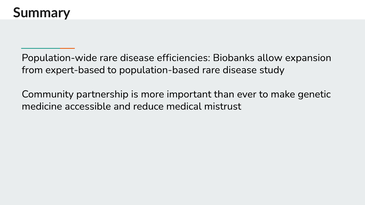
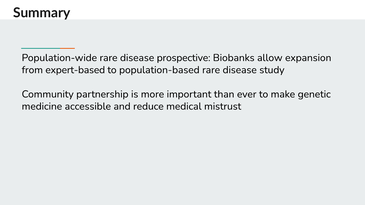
efficiencies: efficiencies -> prospective
